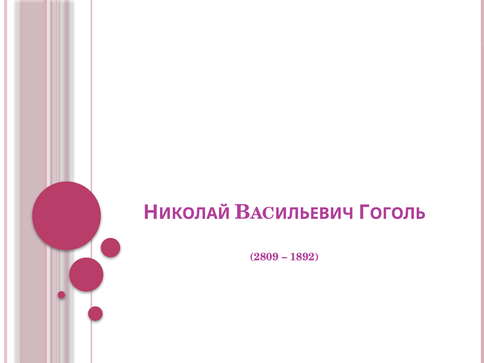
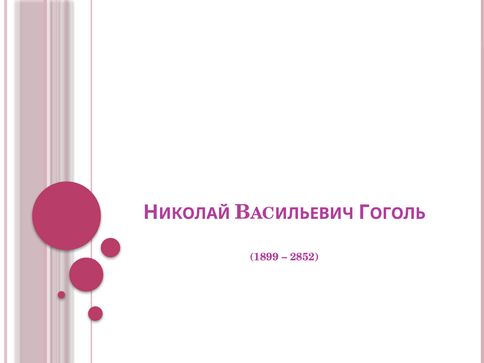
2809: 2809 -> 1899
1892: 1892 -> 2852
